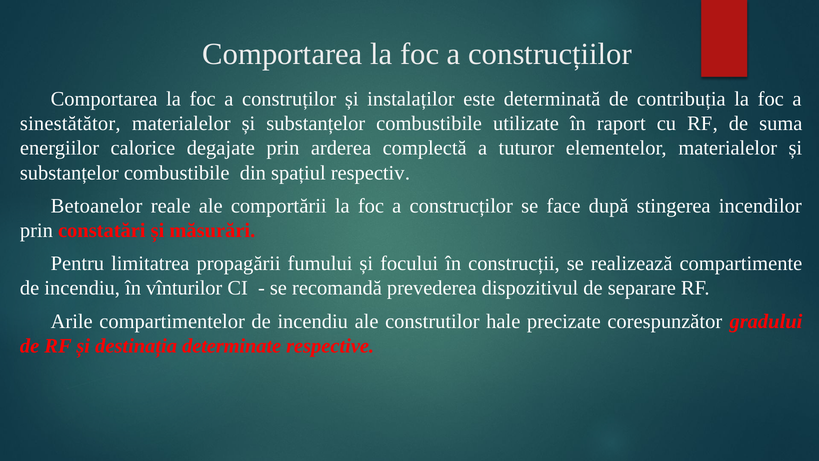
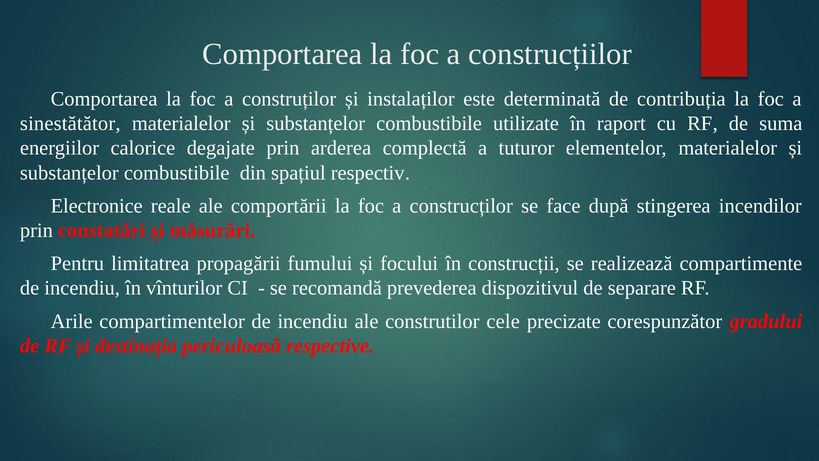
Betoanelor: Betoanelor -> Electronice
hale: hale -> cele
determinate: determinate -> periculoasă
